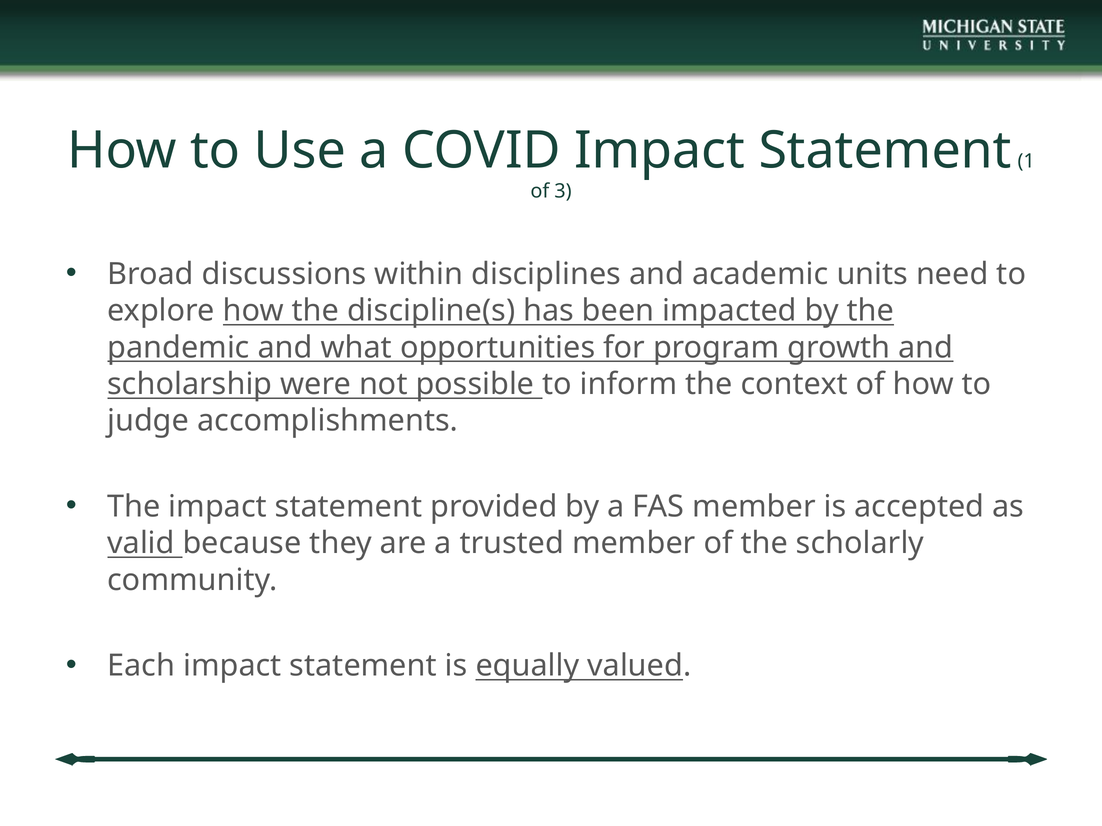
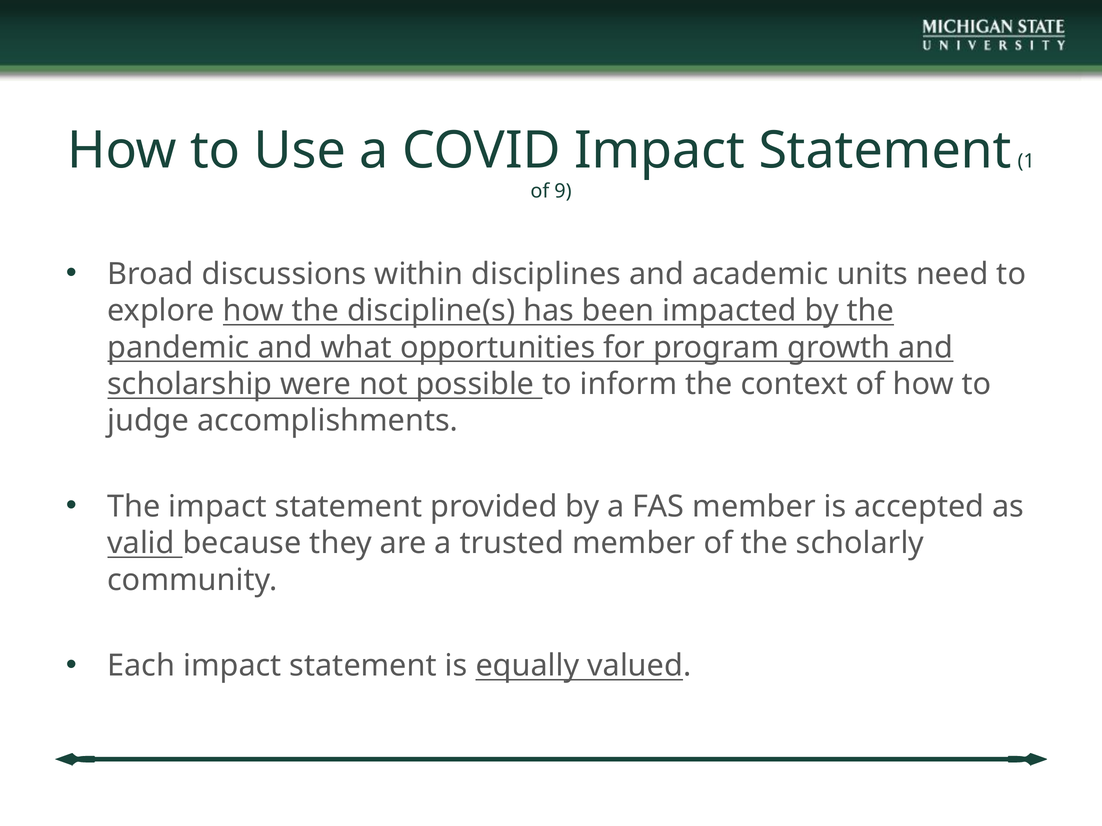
3: 3 -> 9
